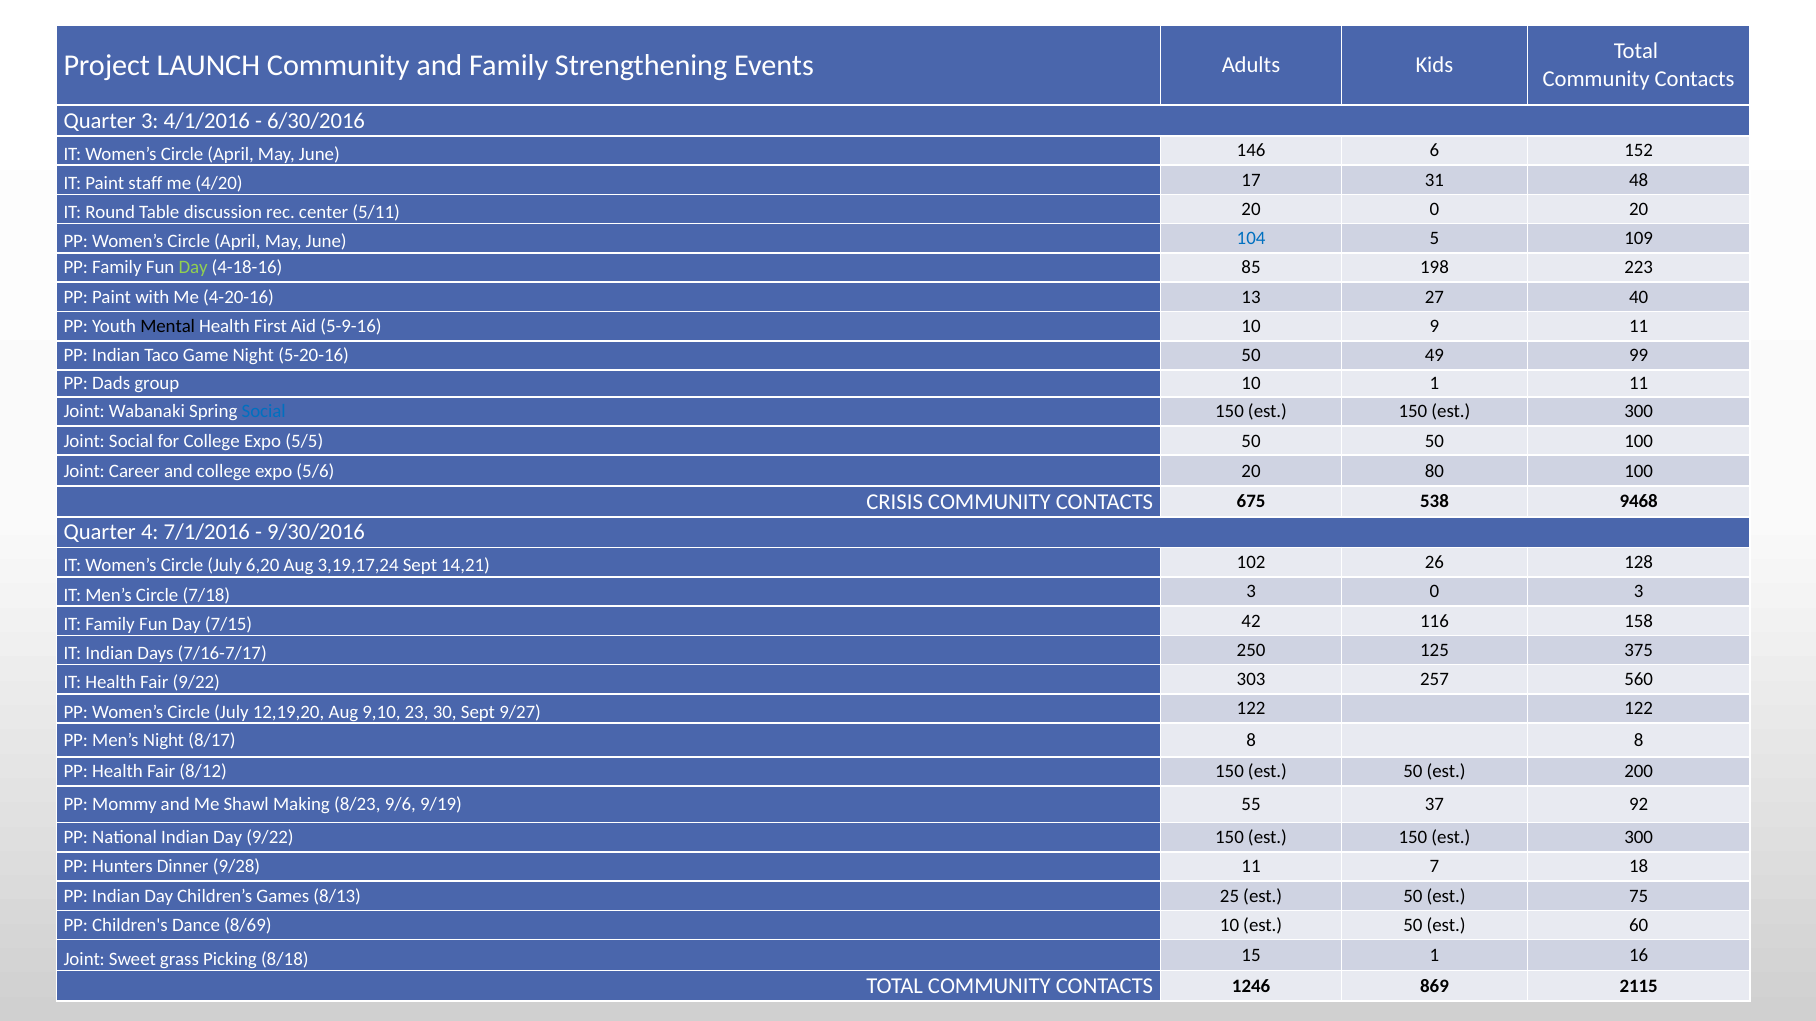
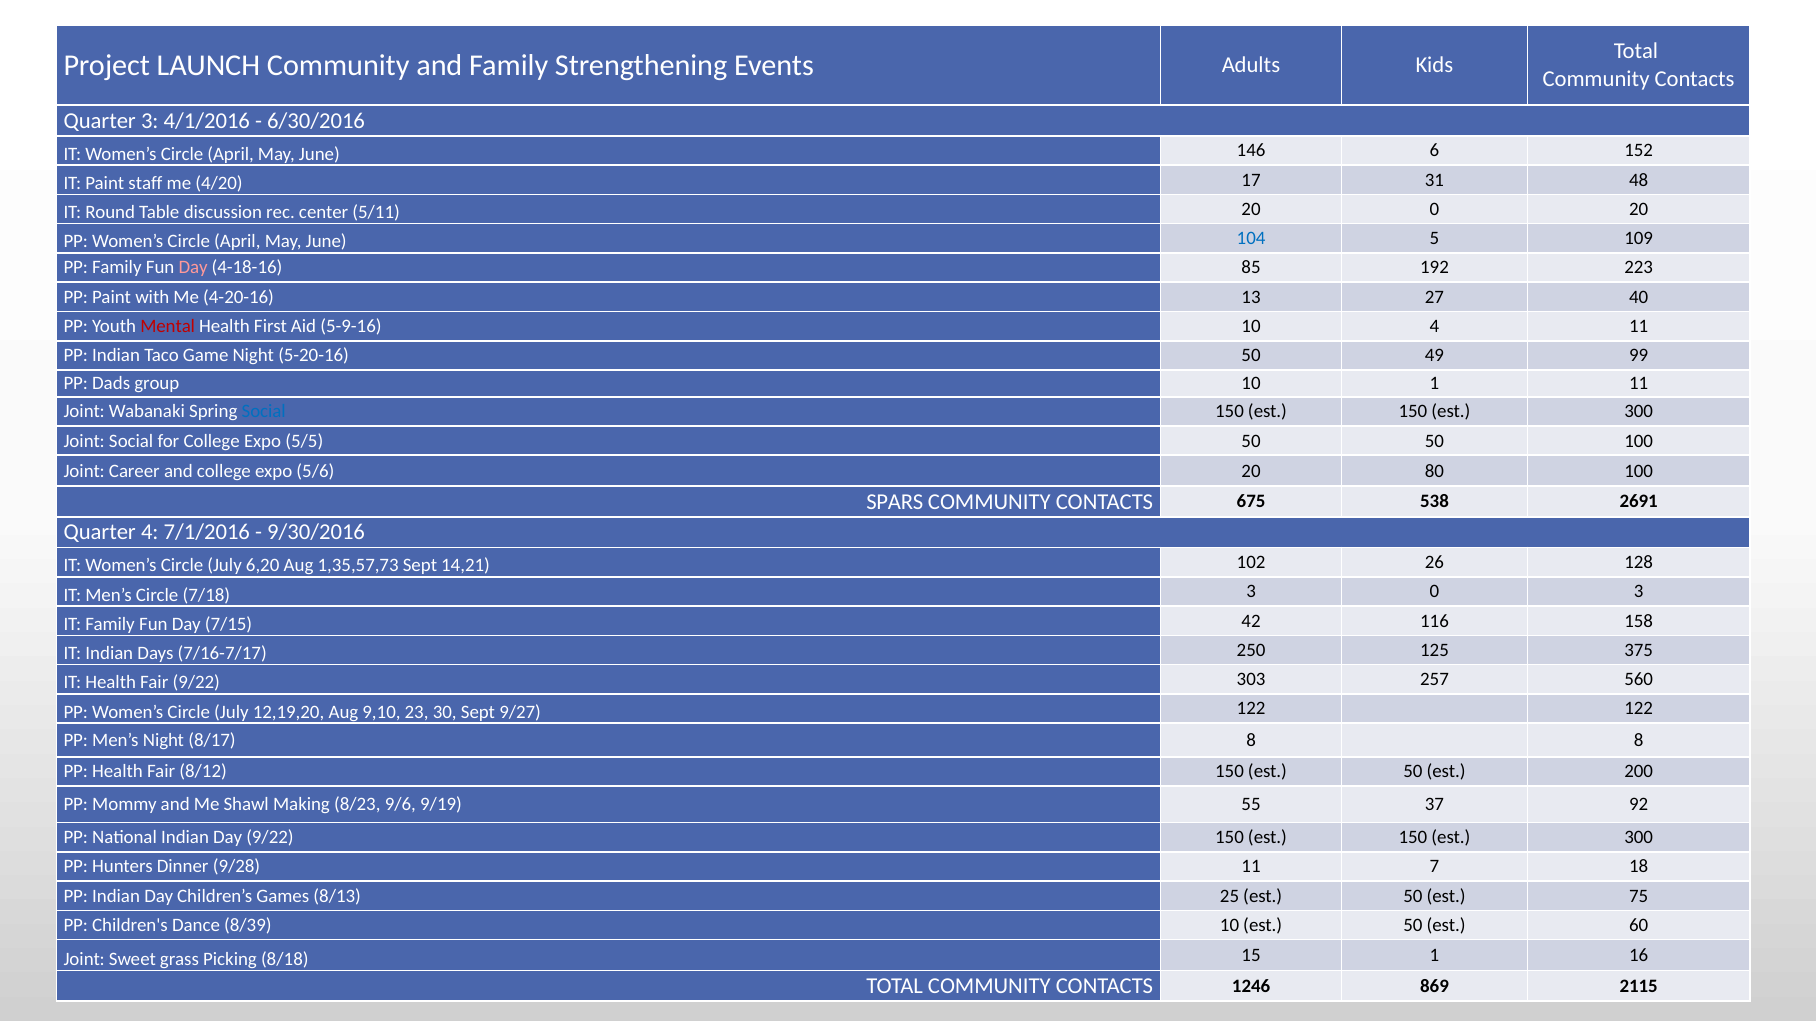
Day at (193, 268) colour: light green -> pink
198: 198 -> 192
Mental colour: black -> red
10 9: 9 -> 4
CRISIS: CRISIS -> SPARS
9468: 9468 -> 2691
3,19,17,24: 3,19,17,24 -> 1,35,57,73
8/69: 8/69 -> 8/39
